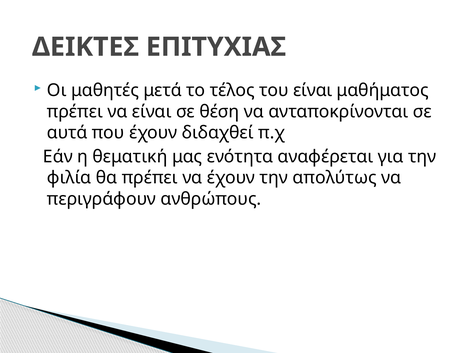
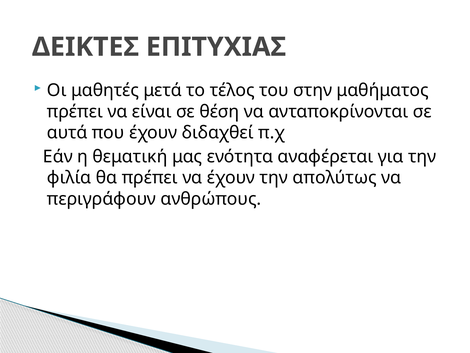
του είναι: είναι -> στην
